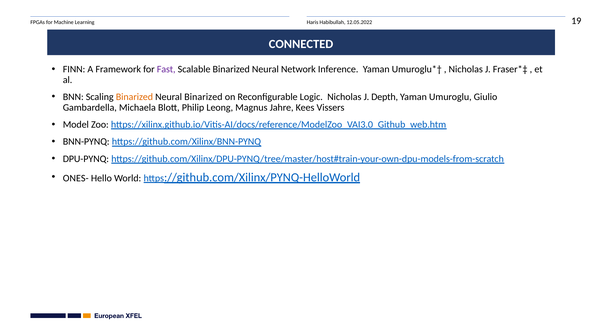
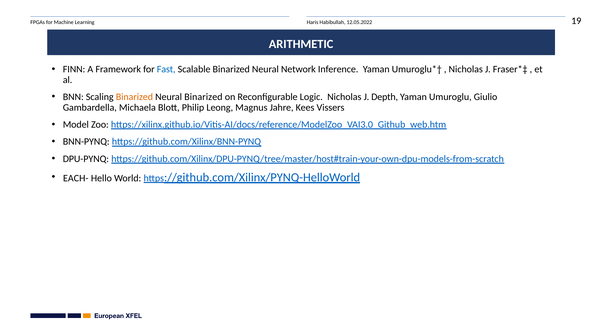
CONNECTED: CONNECTED -> ARITHMETIC
Fast colour: purple -> blue
ONES-: ONES- -> EACH-
